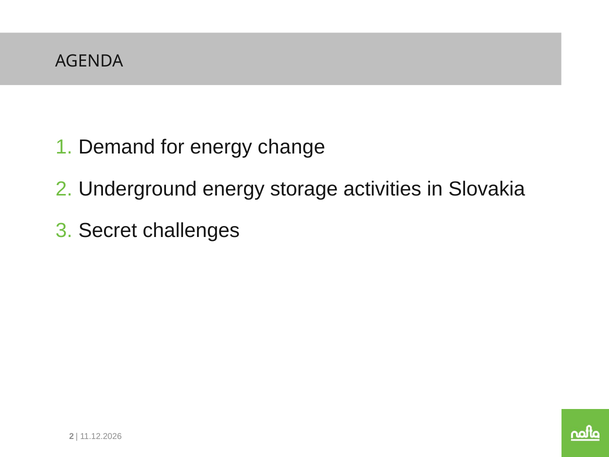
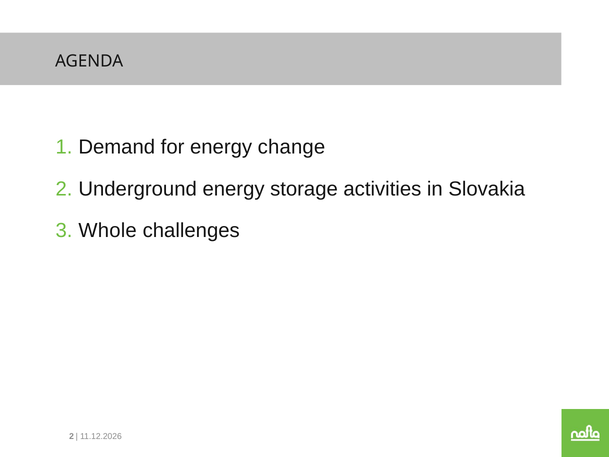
Secret: Secret -> Whole
